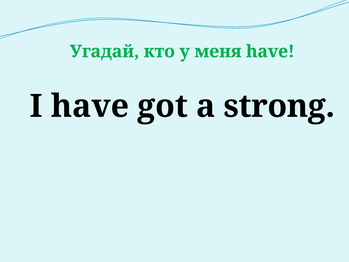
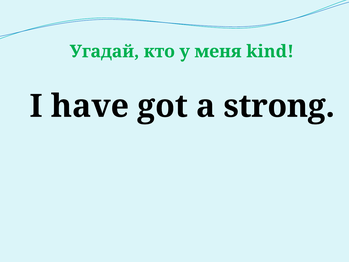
меня have: have -> kind
